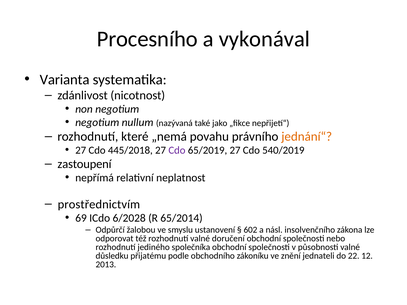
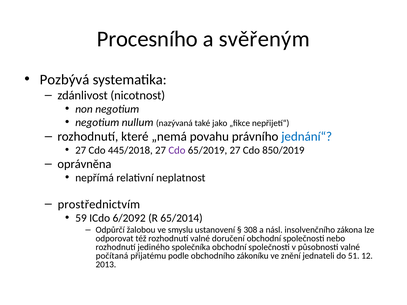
vykonával: vykonával -> svěřeným
Varianta: Varianta -> Pozbývá
jednání“ colour: orange -> blue
540/2019: 540/2019 -> 850/2019
zastoupení: zastoupení -> oprávněna
69: 69 -> 59
6/2028: 6/2028 -> 6/2092
602: 602 -> 308
důsledku: důsledku -> počítaná
22: 22 -> 51
